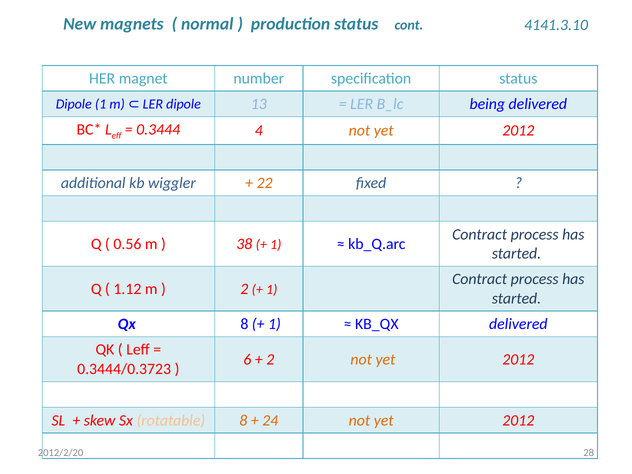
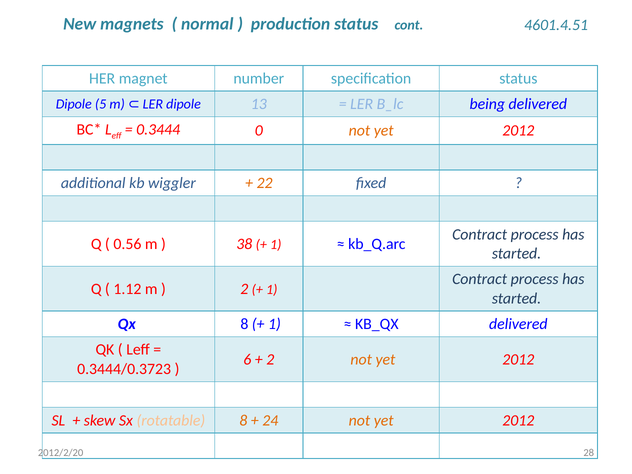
4141.3.10: 4141.3.10 -> 4601.4.51
Dipole 1: 1 -> 5
4: 4 -> 0
